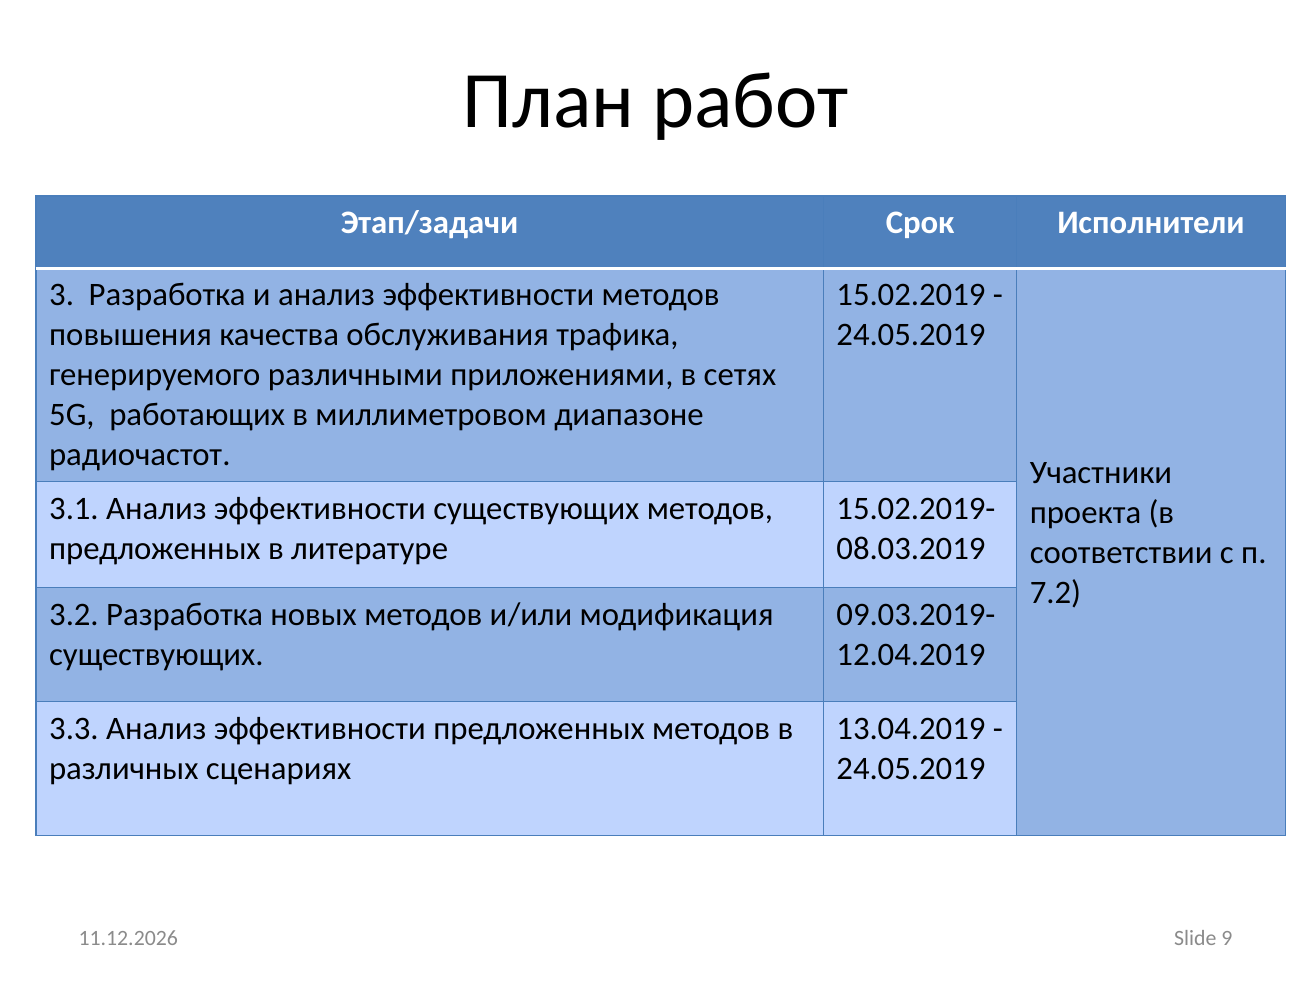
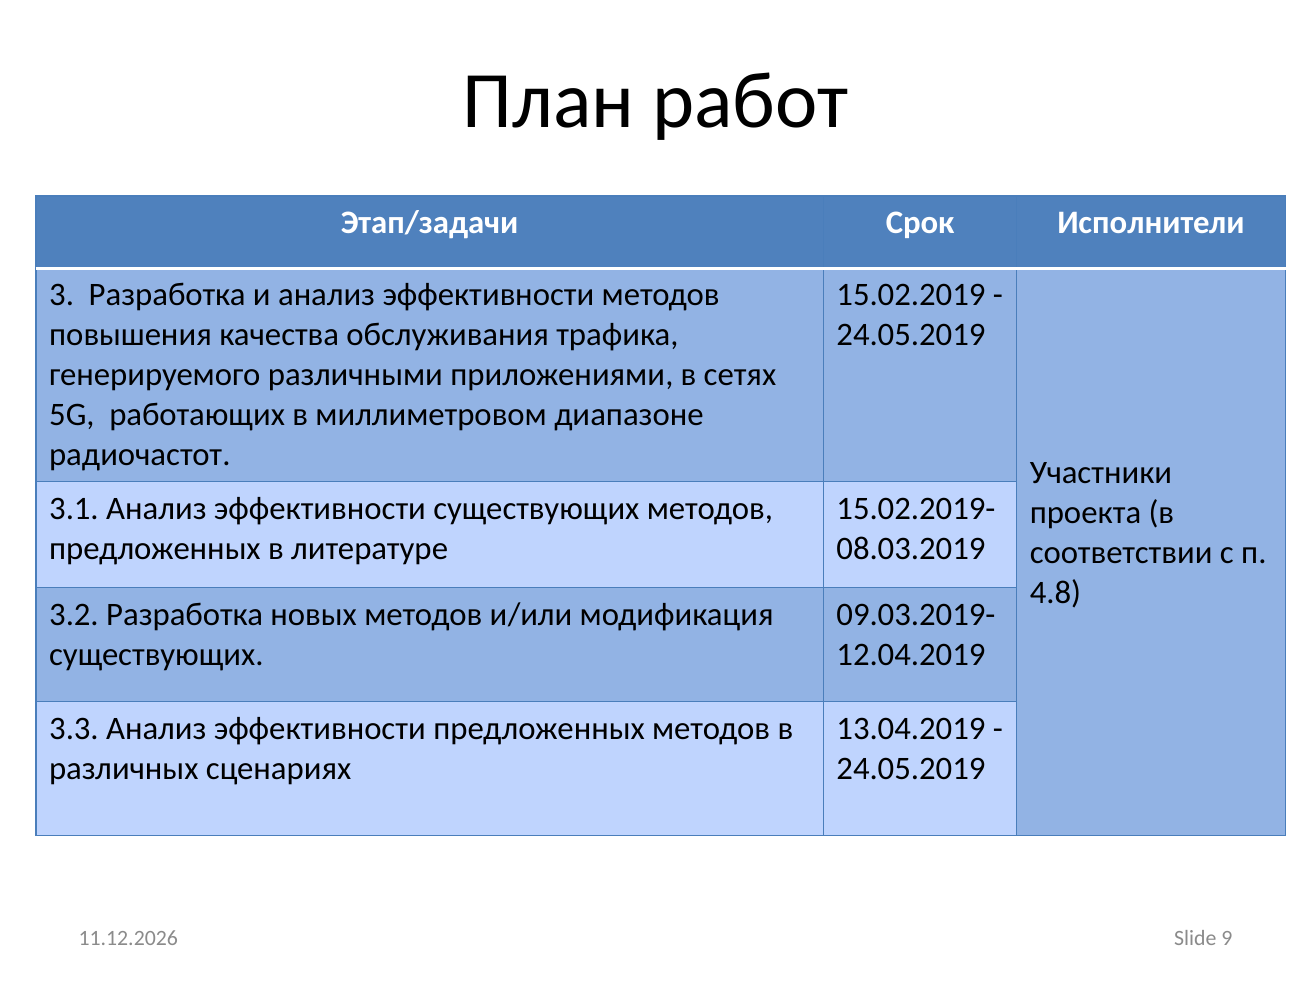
7.2: 7.2 -> 4.8
